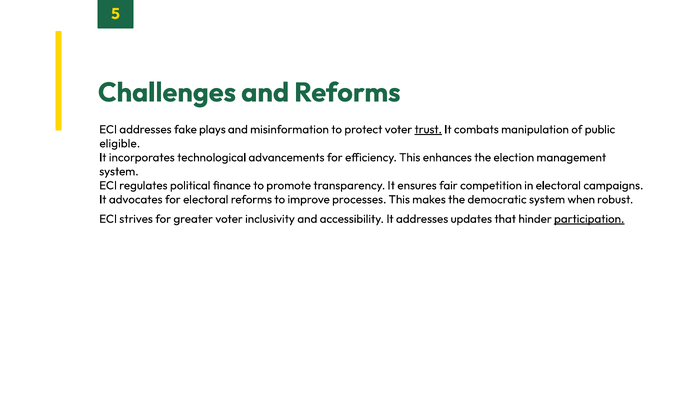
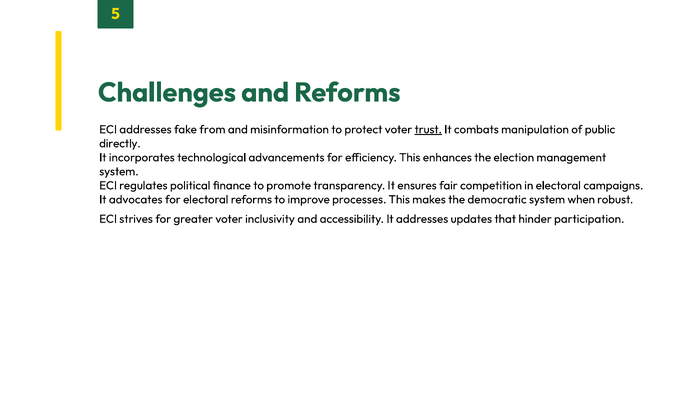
plays: plays -> from
eligible: eligible -> directly
participation underline: present -> none
